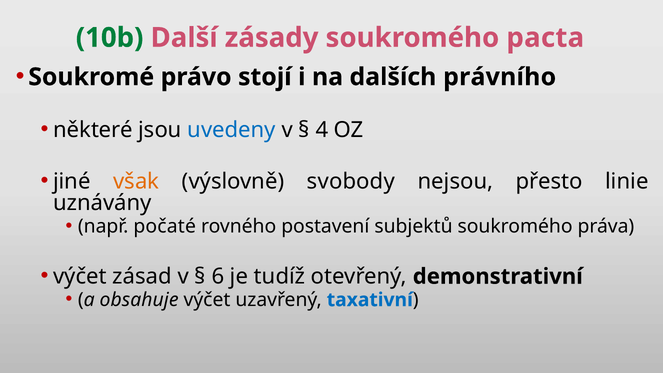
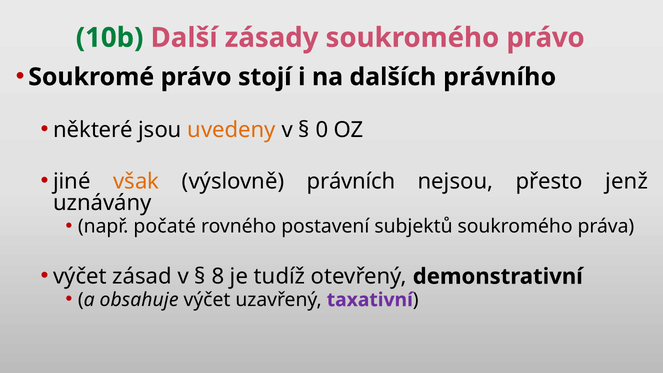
soukromého pacta: pacta -> právo
uvedeny colour: blue -> orange
4: 4 -> 0
svobody: svobody -> právních
linie: linie -> jenž
6: 6 -> 8
taxativní colour: blue -> purple
